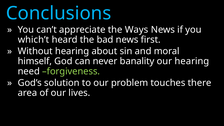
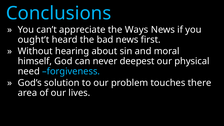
which’t: which’t -> ought’t
banality: banality -> deepest
our hearing: hearing -> physical
forgiveness colour: light green -> light blue
